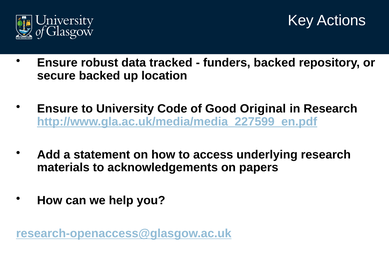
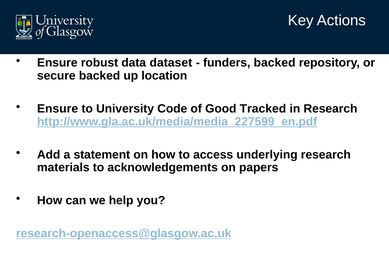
tracked: tracked -> dataset
Original: Original -> Tracked
